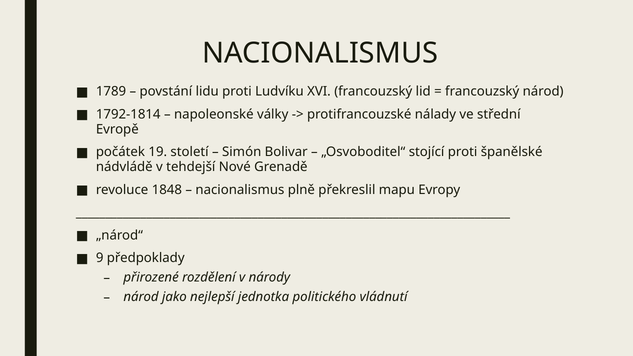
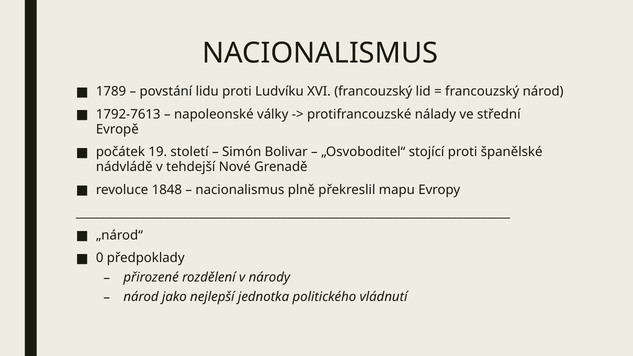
1792-1814: 1792-1814 -> 1792-7613
9: 9 -> 0
